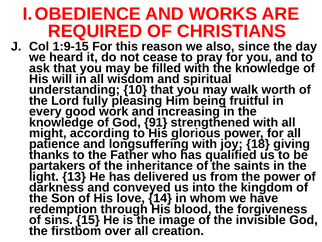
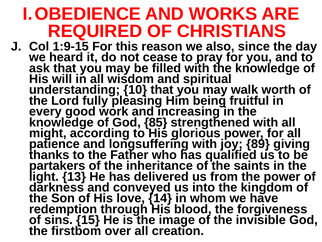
91: 91 -> 85
18: 18 -> 89
